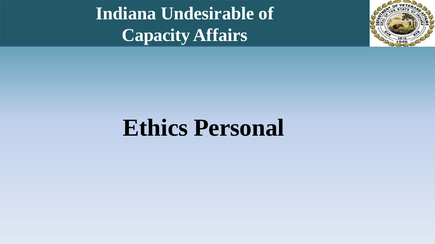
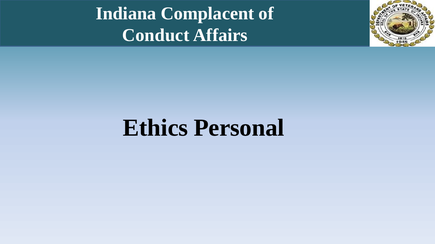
Undesirable: Undesirable -> Complacent
Capacity: Capacity -> Conduct
